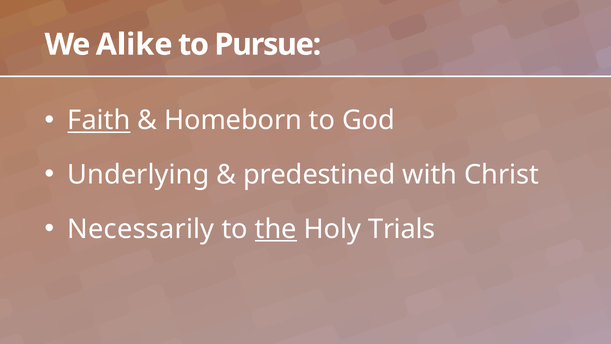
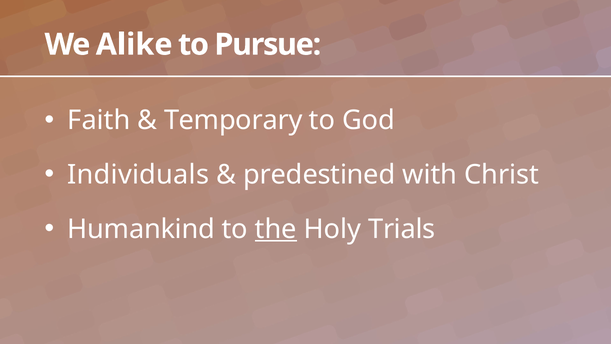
Faith underline: present -> none
Homeborn: Homeborn -> Temporary
Underlying: Underlying -> Individuals
Necessarily: Necessarily -> Humankind
